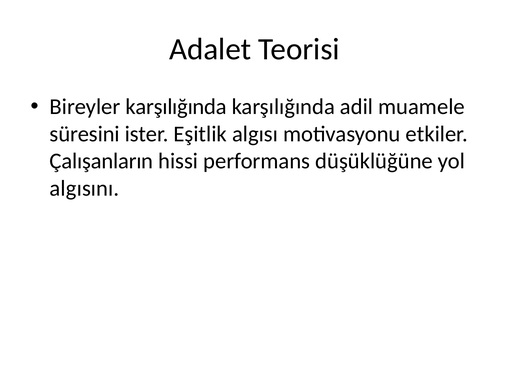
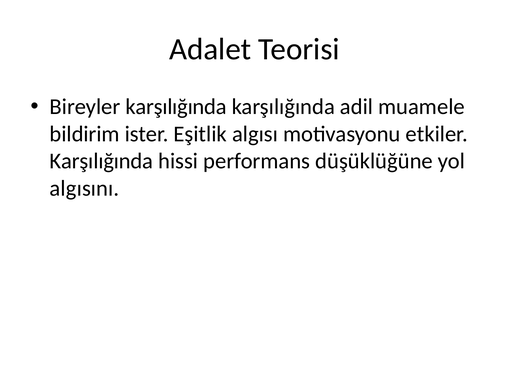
süresini: süresini -> bildirim
Çalışanların at (101, 161): Çalışanların -> Karşılığında
